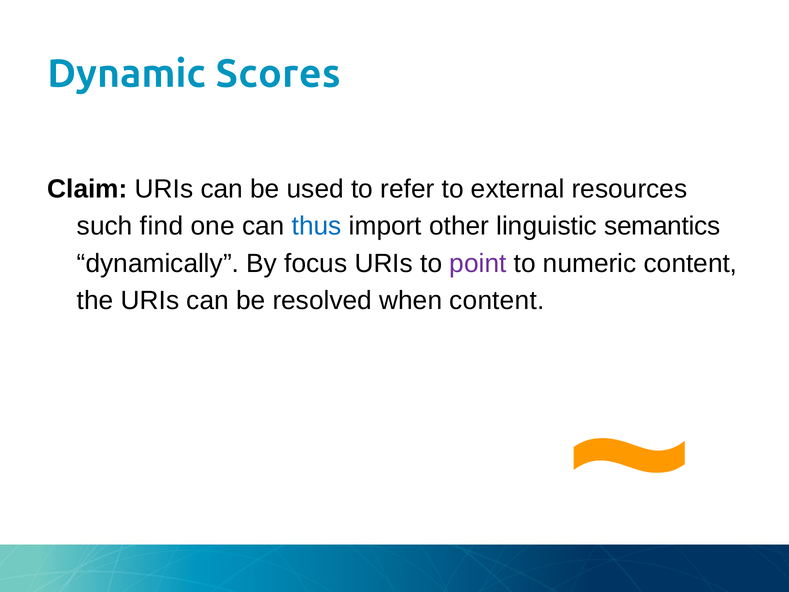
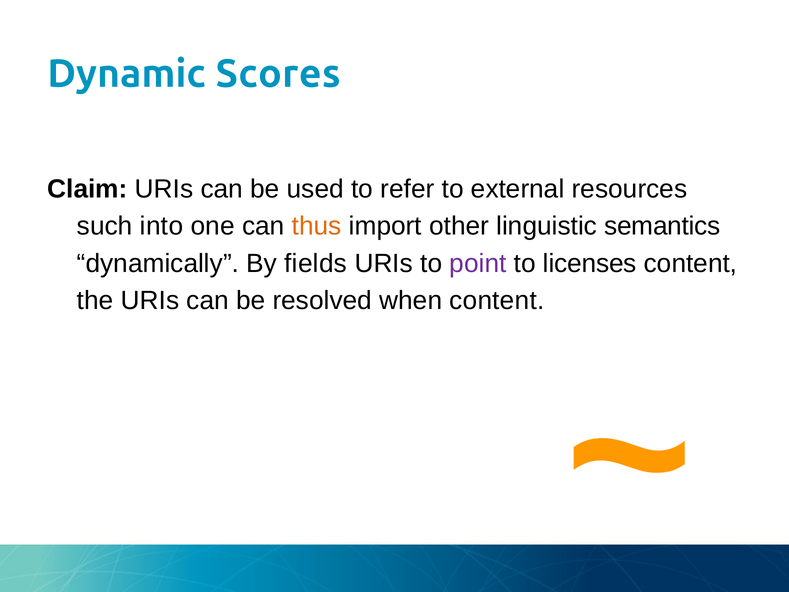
find: find -> into
thus colour: blue -> orange
focus: focus -> fields
numeric: numeric -> licenses
